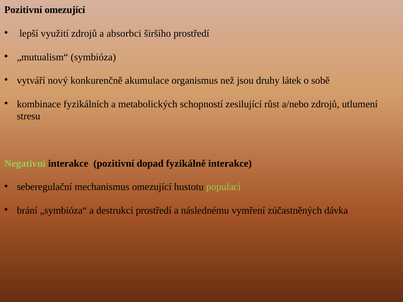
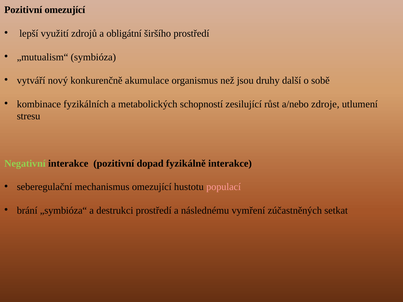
absorbci: absorbci -> obligátní
látek: látek -> další
a/nebo zdrojů: zdrojů -> zdroje
populací colour: light green -> pink
dávka: dávka -> setkat
